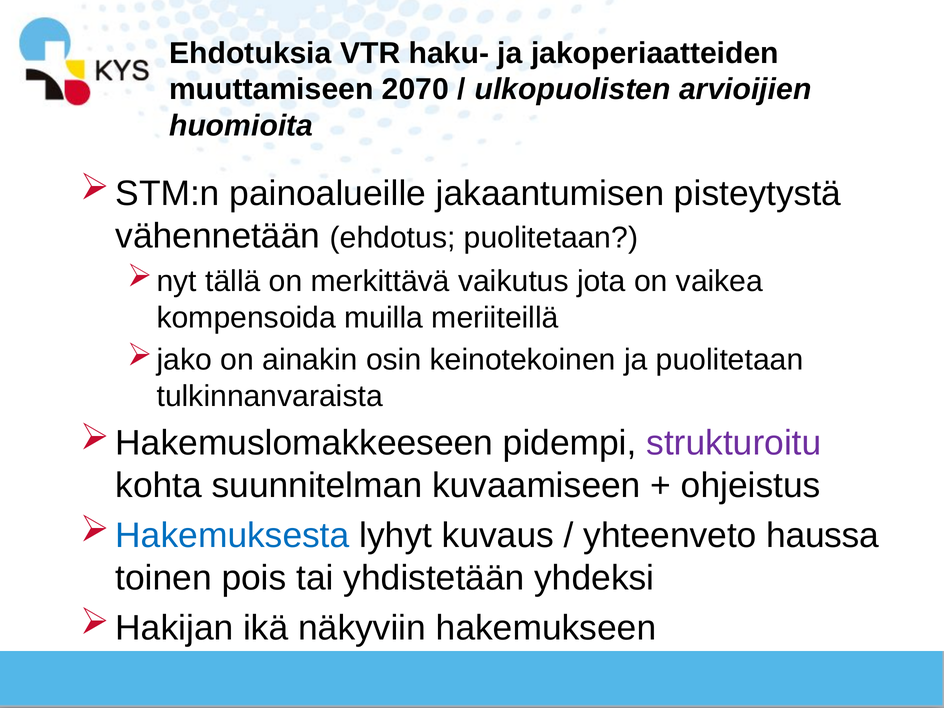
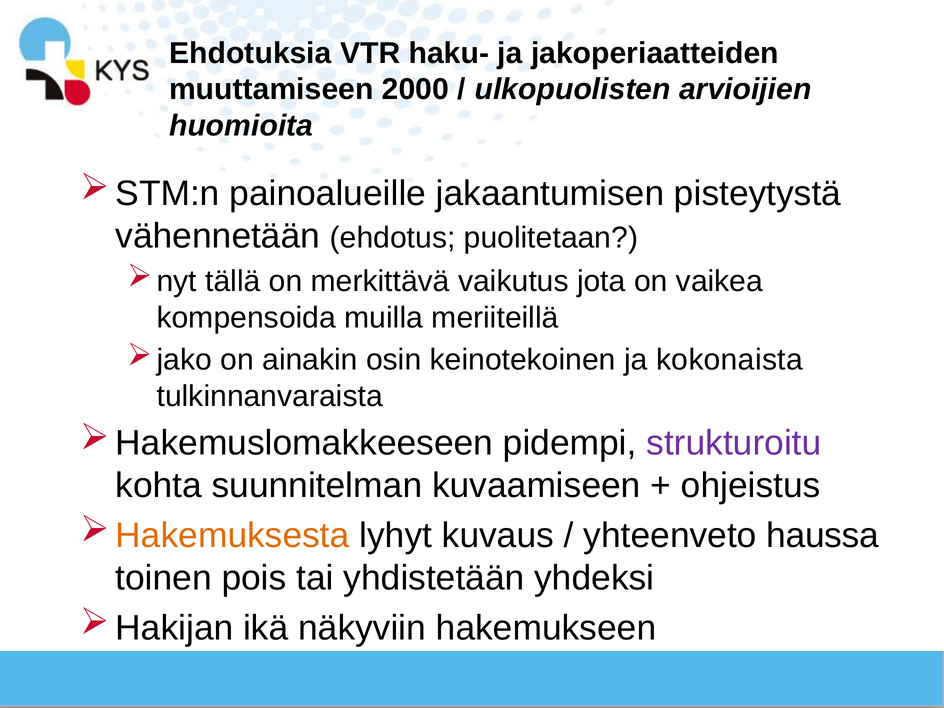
2070: 2070 -> 2000
ja puolitetaan: puolitetaan -> kokonaista
Hakemuksesta colour: blue -> orange
